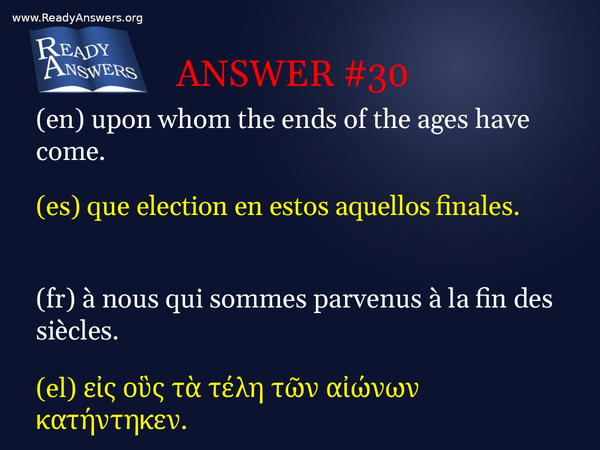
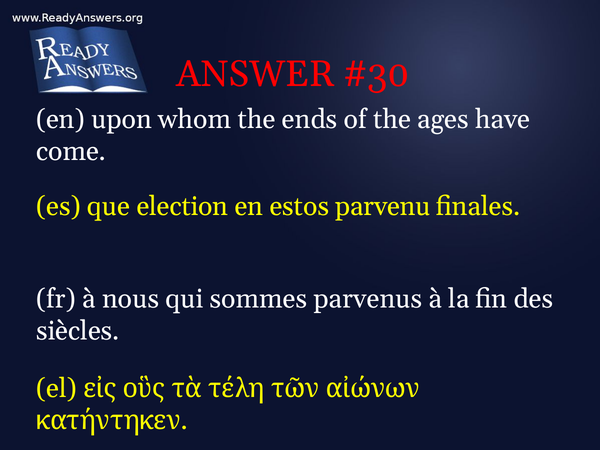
aquellos: aquellos -> parvenu
